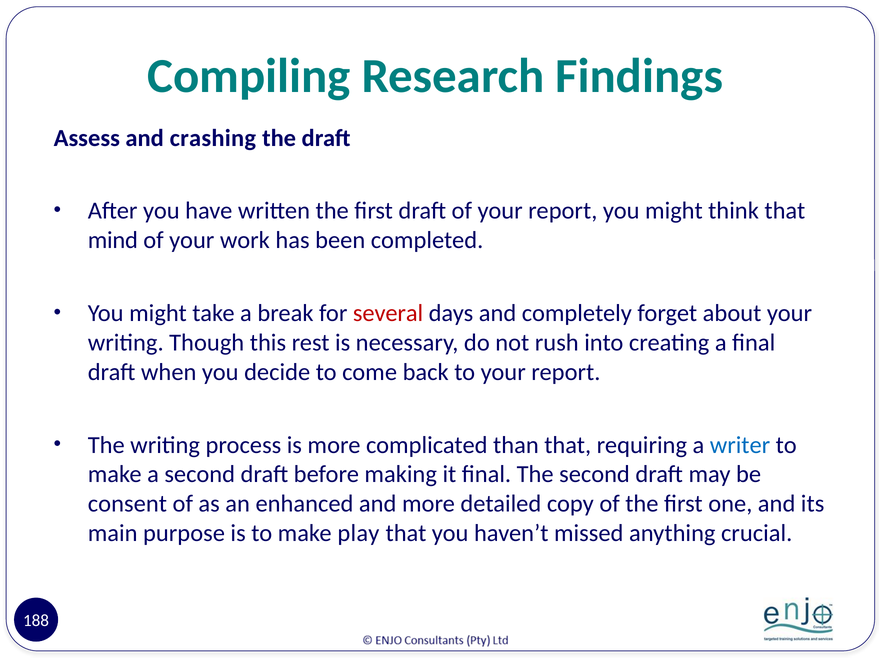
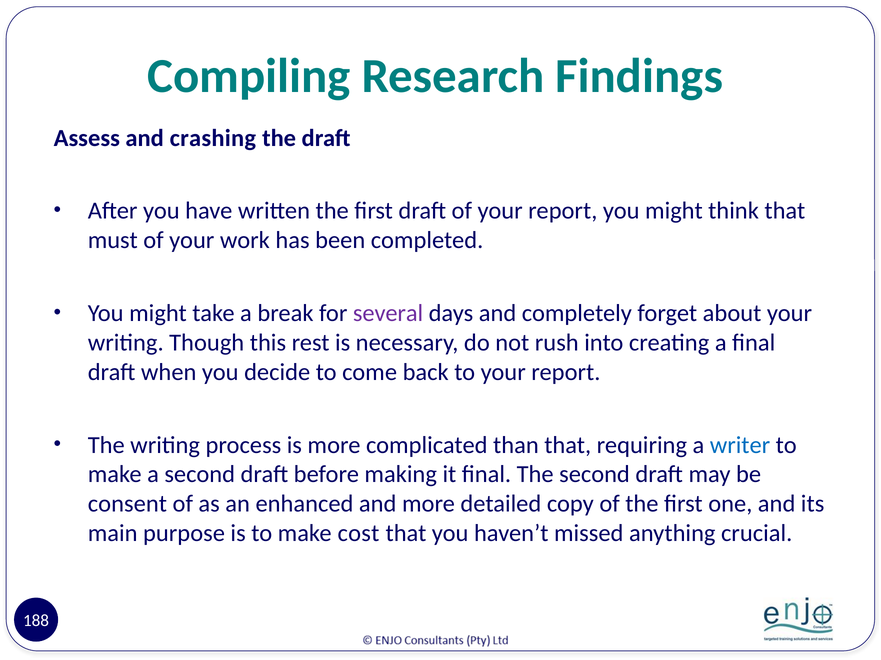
mind: mind -> must
several colour: red -> purple
play: play -> cost
